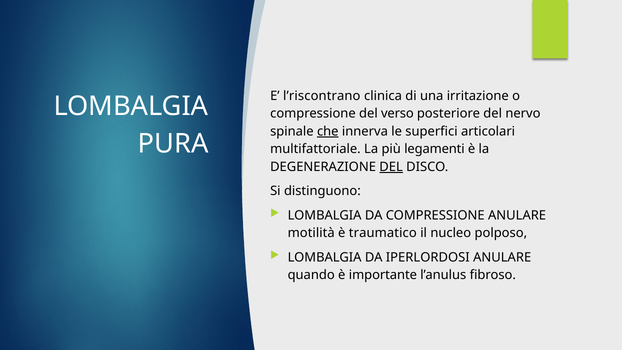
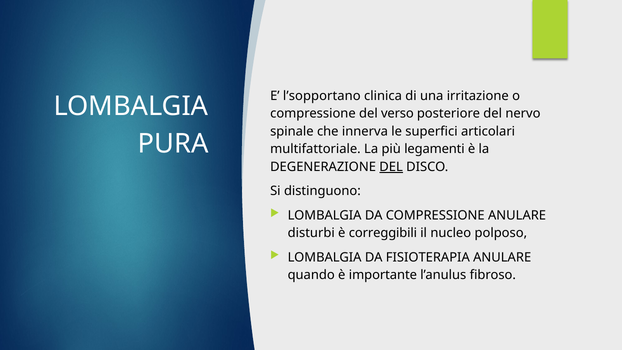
l’riscontrano: l’riscontrano -> l’sopportano
che underline: present -> none
motilità: motilità -> disturbi
traumatico: traumatico -> correggibili
IPERLORDOSI: IPERLORDOSI -> FISIOTERAPIA
